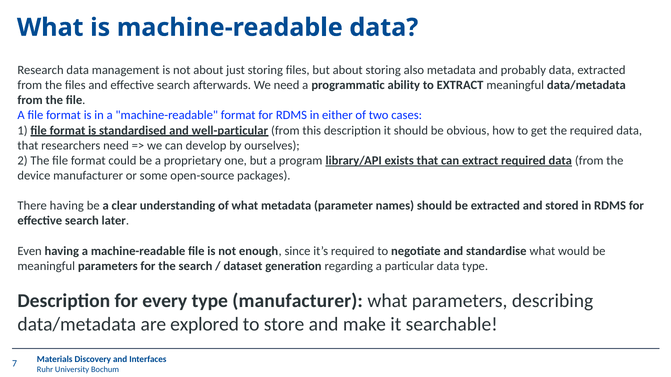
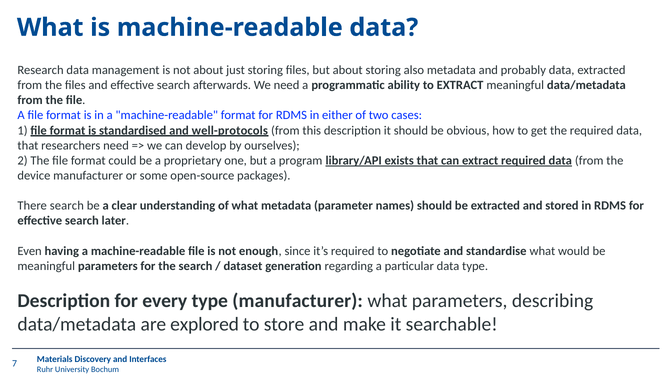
well-particular: well-particular -> well-protocols
There having: having -> search
